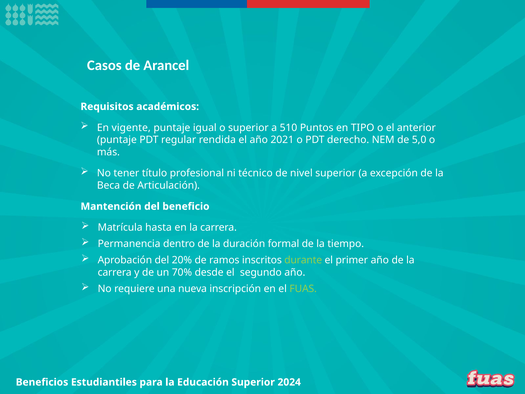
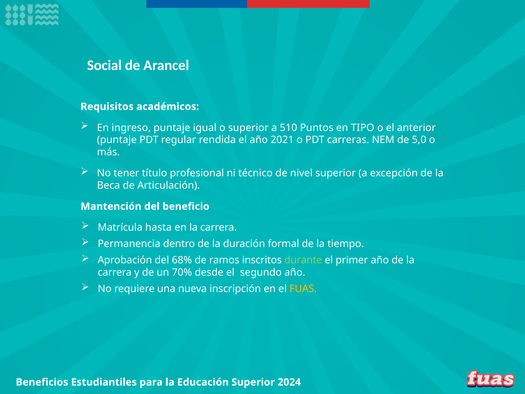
Casos: Casos -> Social
vigente: vigente -> ingreso
derecho: derecho -> carreras
20%: 20% -> 68%
FUAS colour: light green -> yellow
